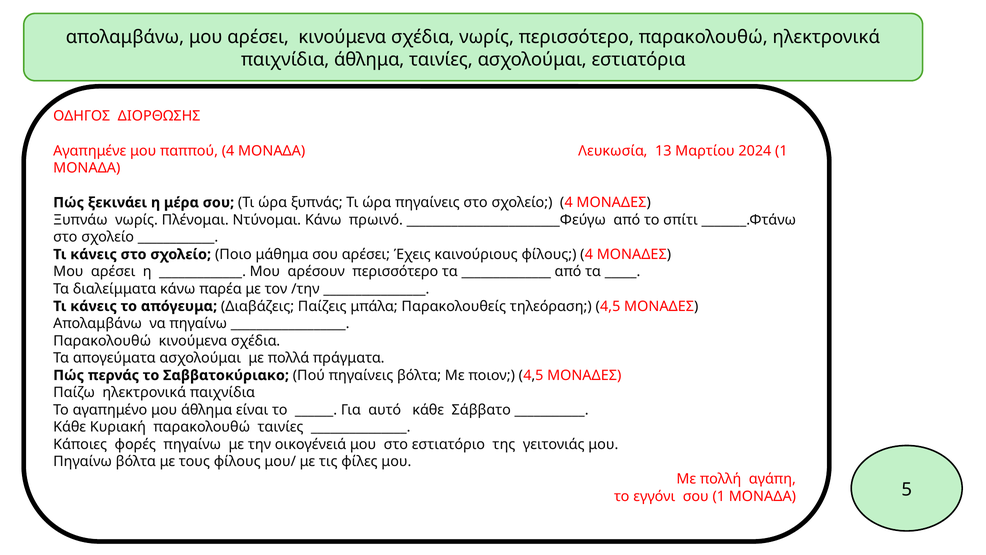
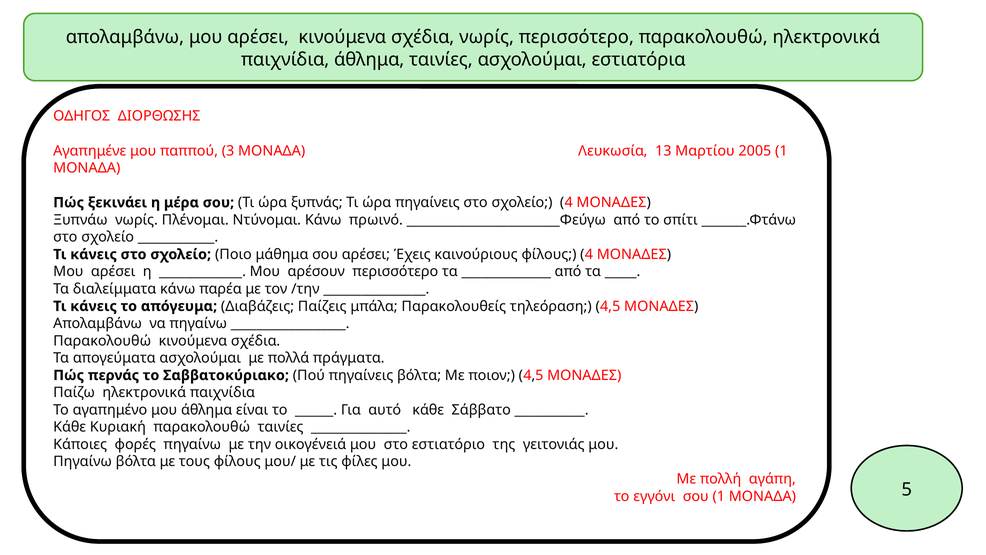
παππού 4: 4 -> 3
2024: 2024 -> 2005
